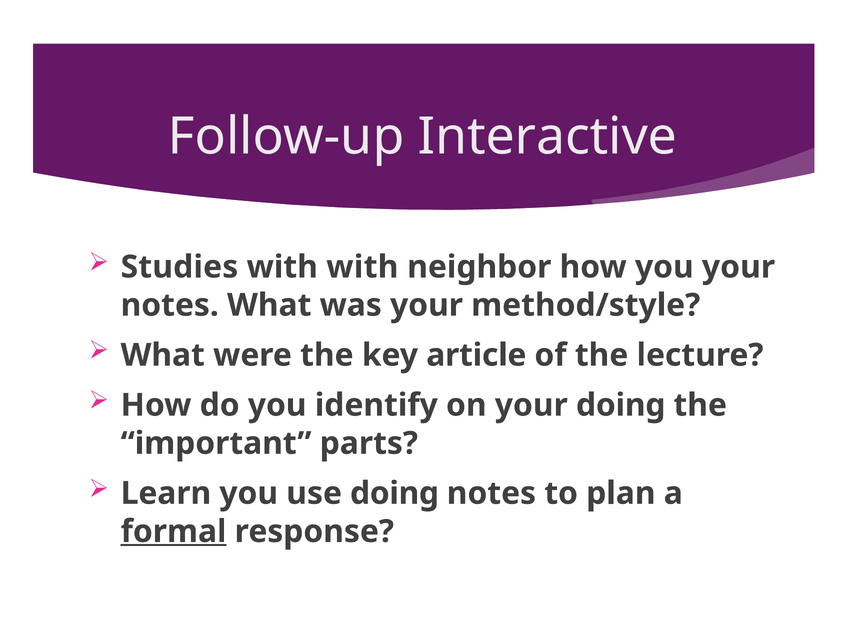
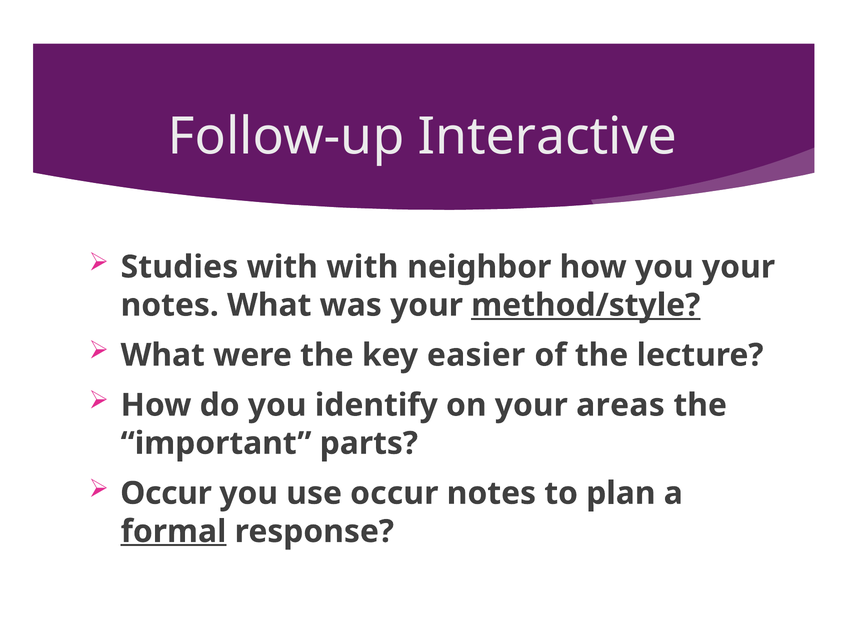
method/style underline: none -> present
article: article -> easier
your doing: doing -> areas
Learn at (166, 493): Learn -> Occur
use doing: doing -> occur
